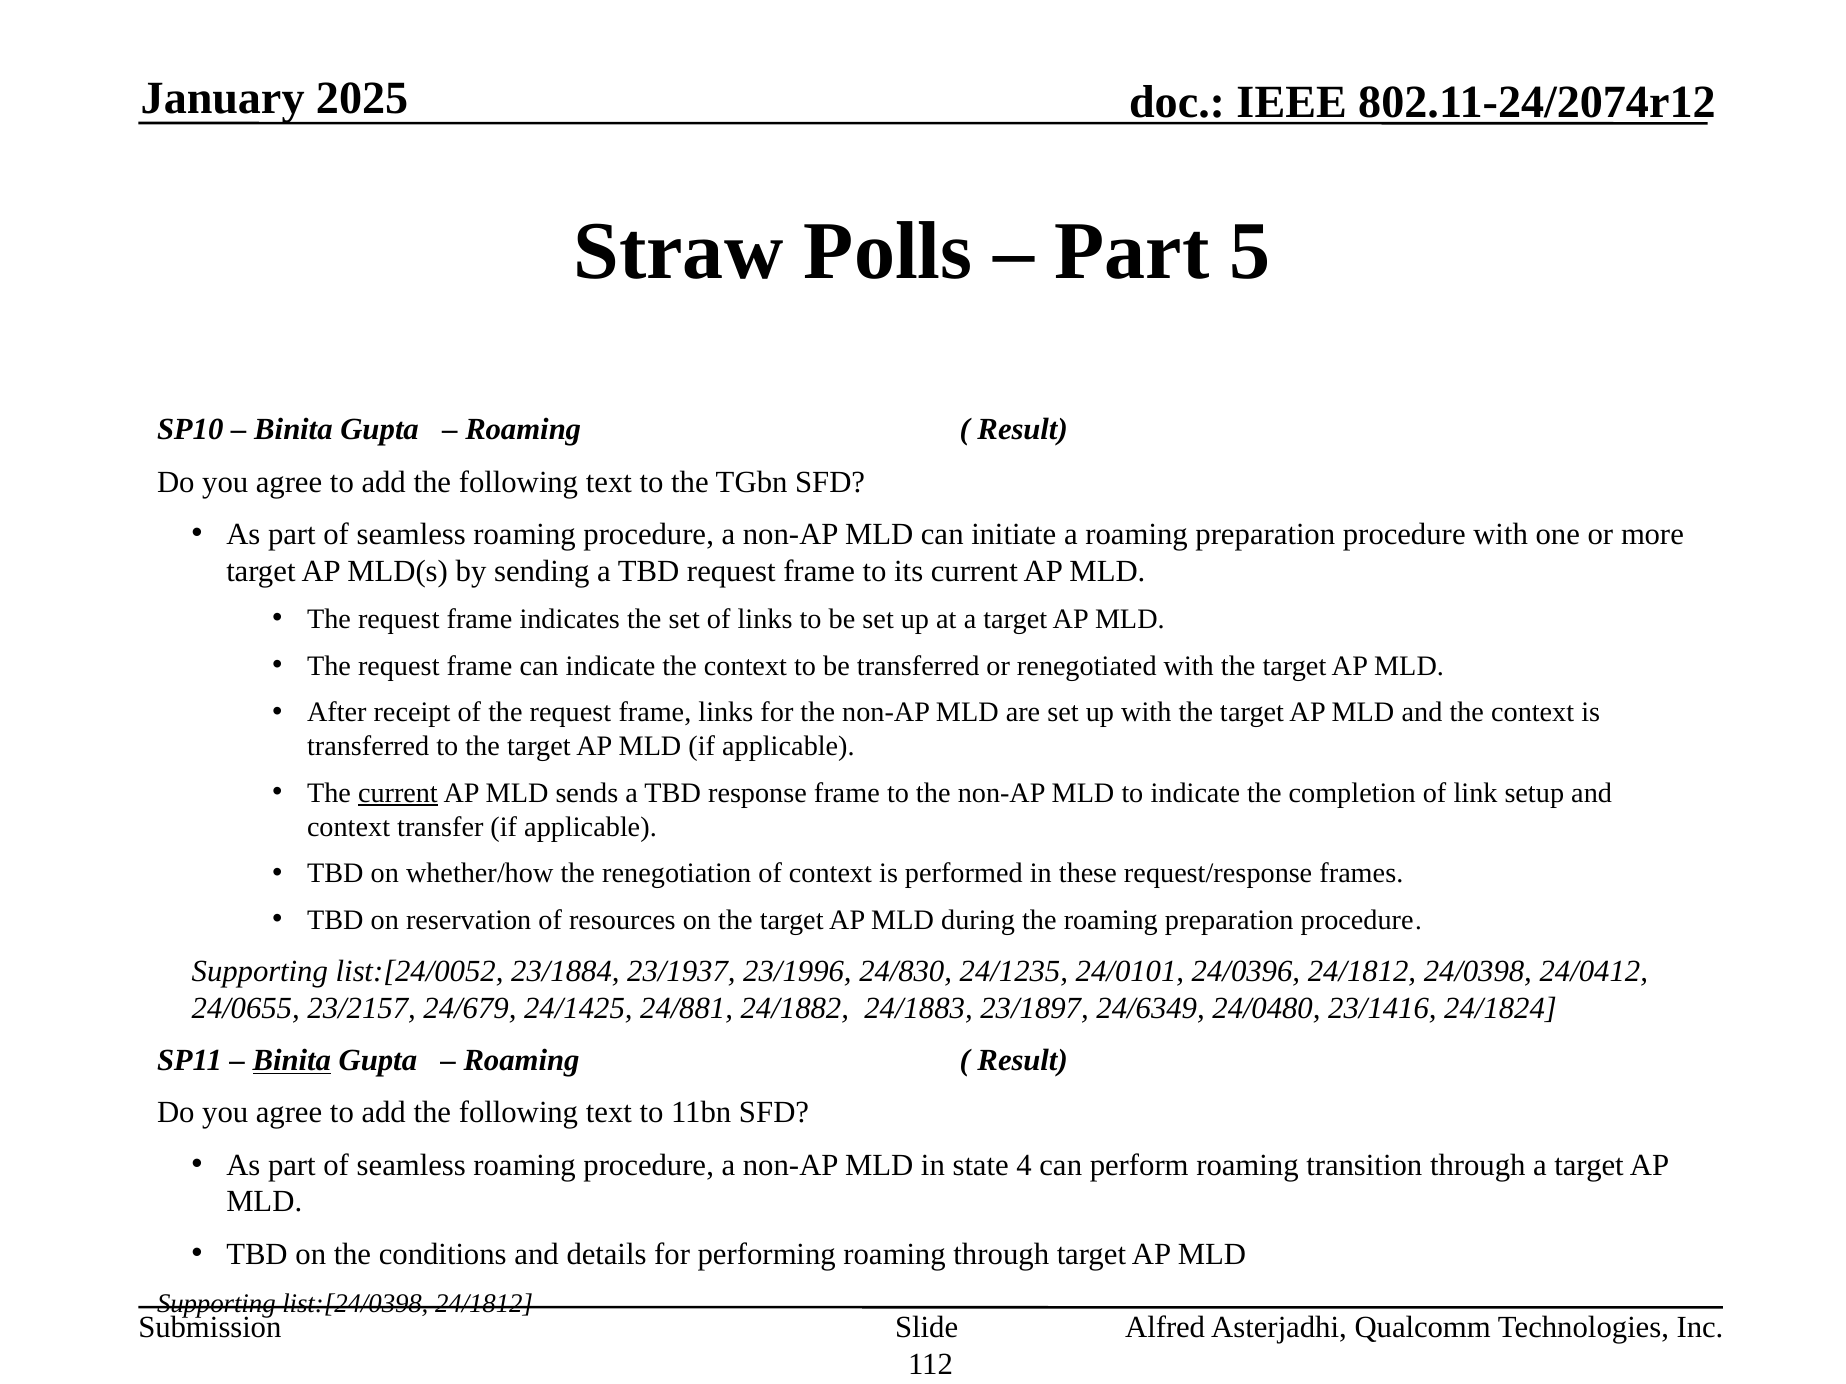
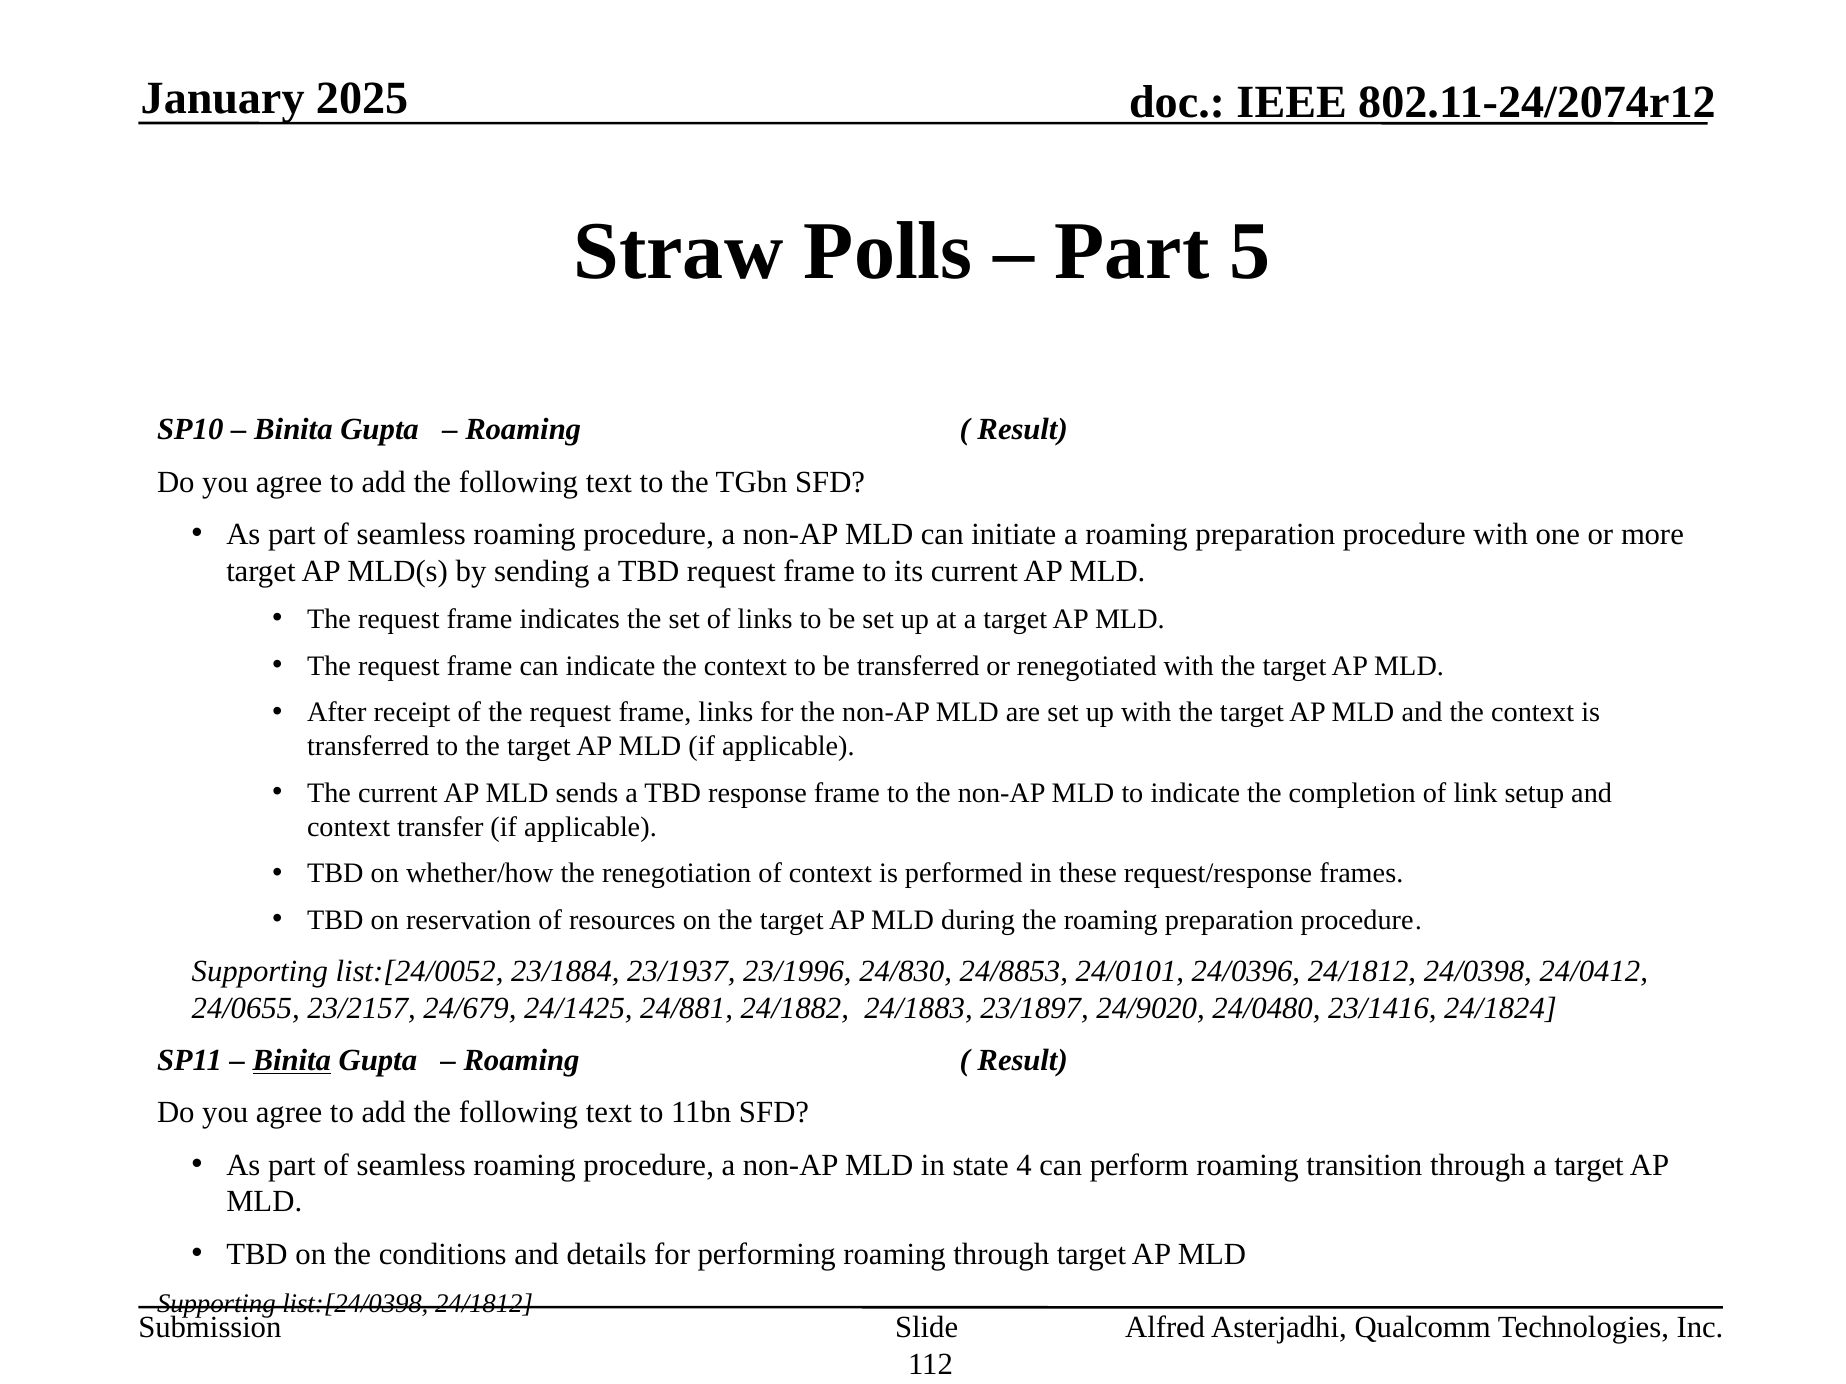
current at (398, 793) underline: present -> none
24/1235: 24/1235 -> 24/8853
24/6349: 24/6349 -> 24/9020
